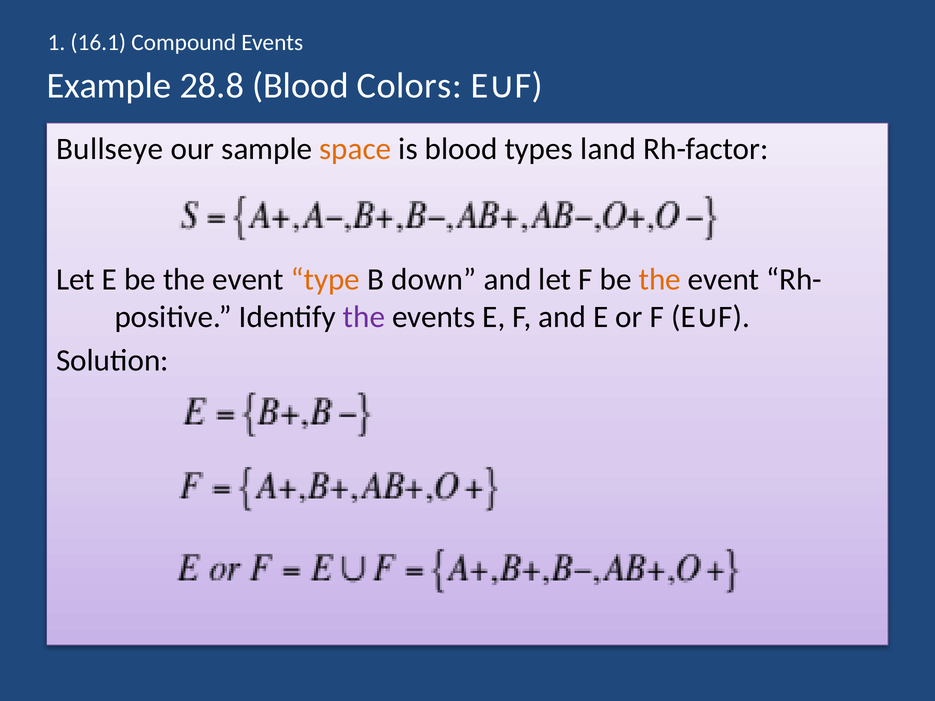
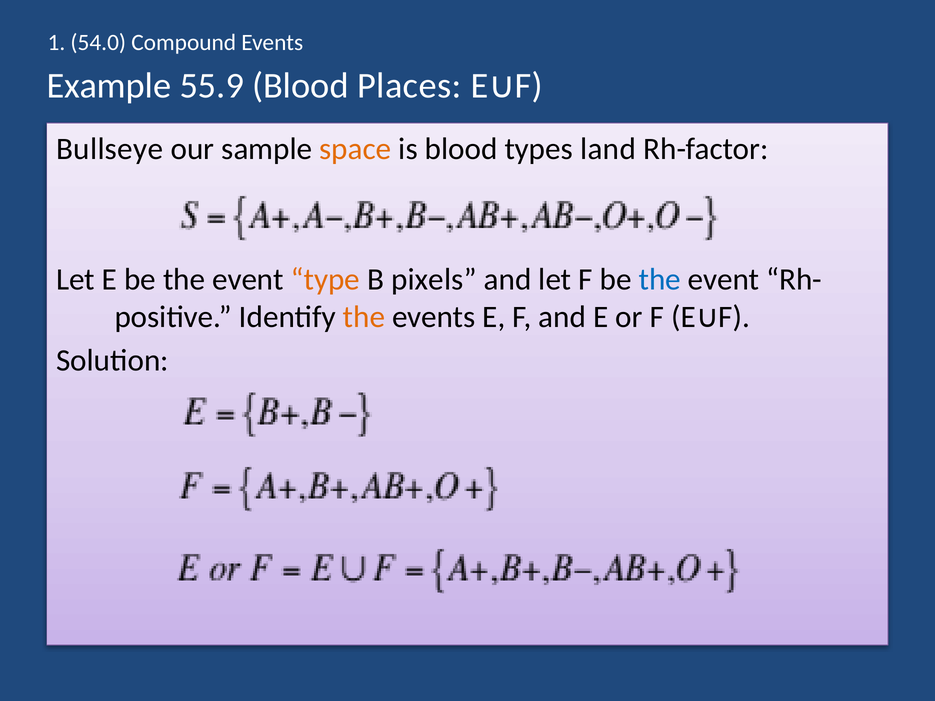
16.1: 16.1 -> 54.0
28.8: 28.8 -> 55.9
Colors: Colors -> Places
down: down -> pixels
the at (660, 280) colour: orange -> blue
the at (364, 317) colour: purple -> orange
